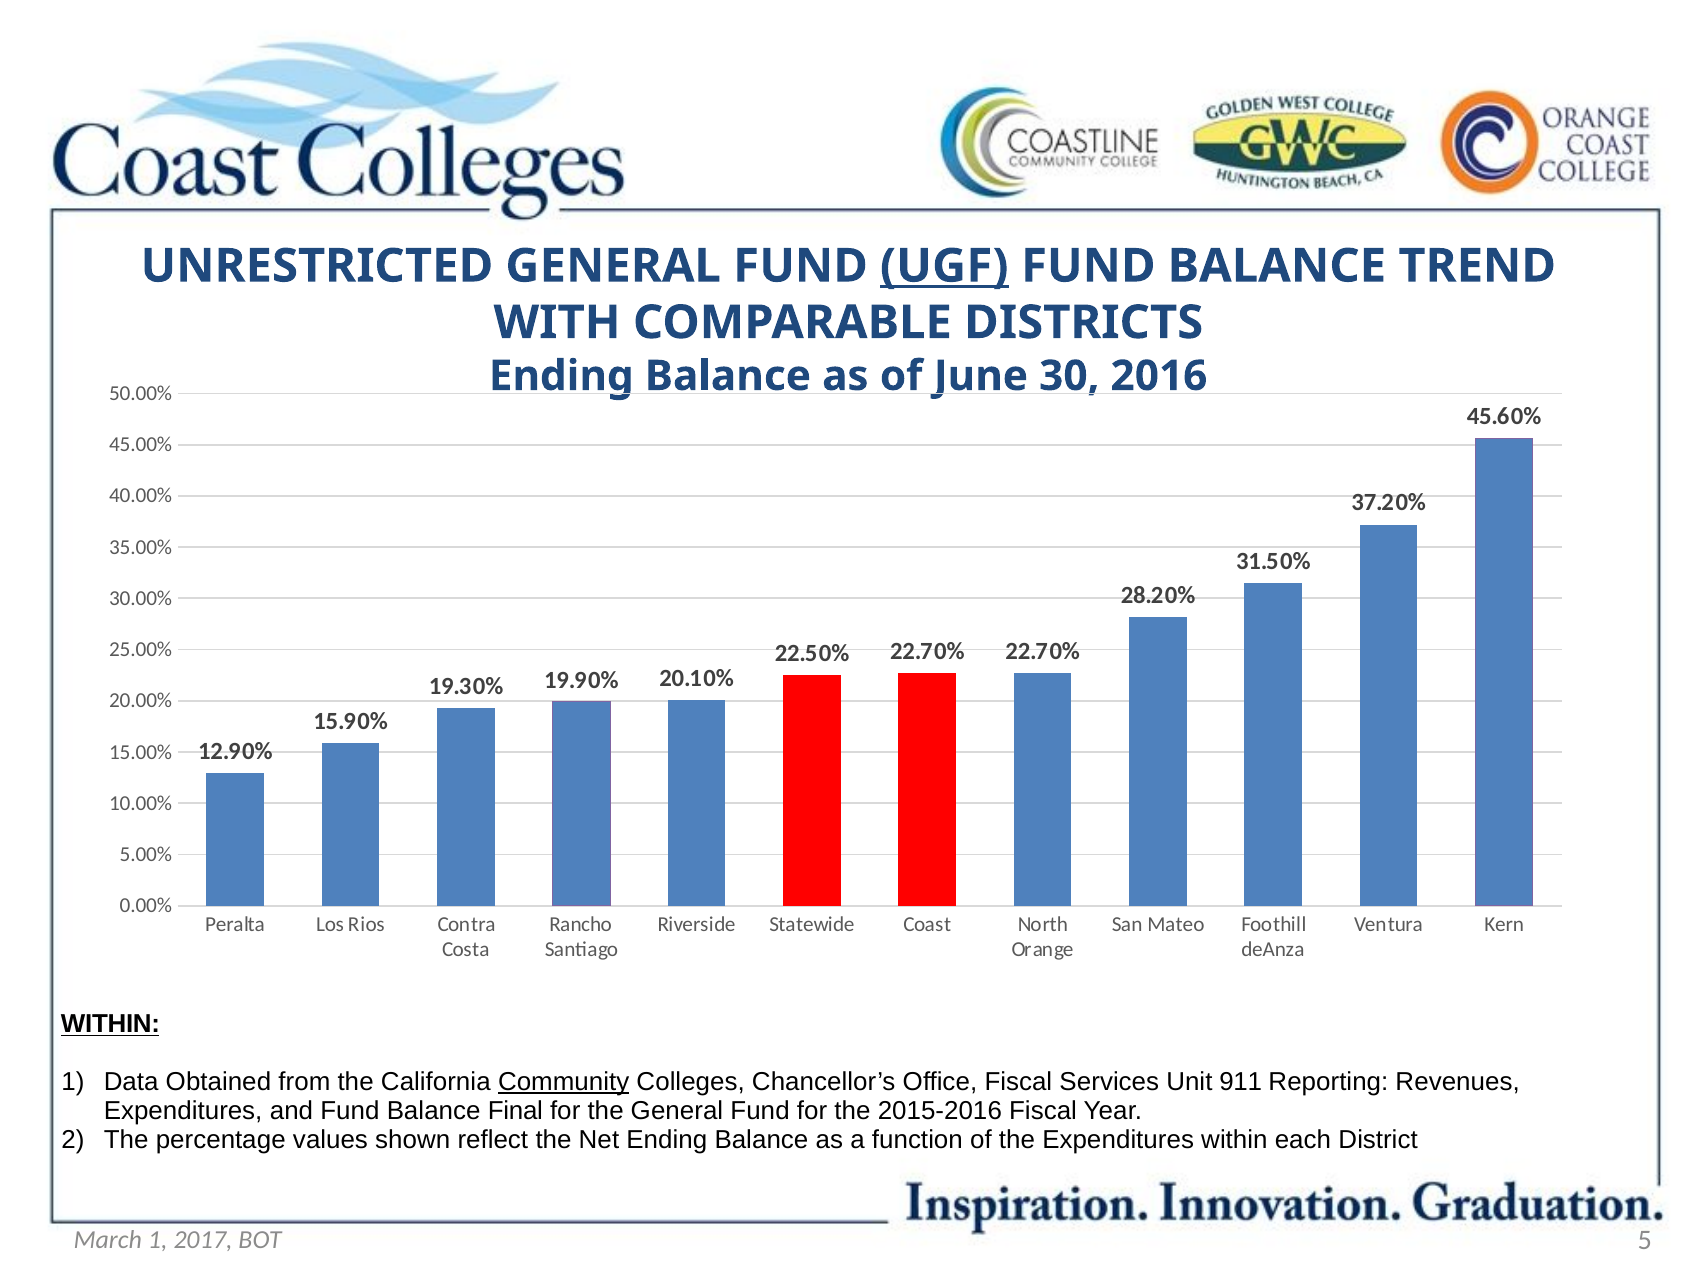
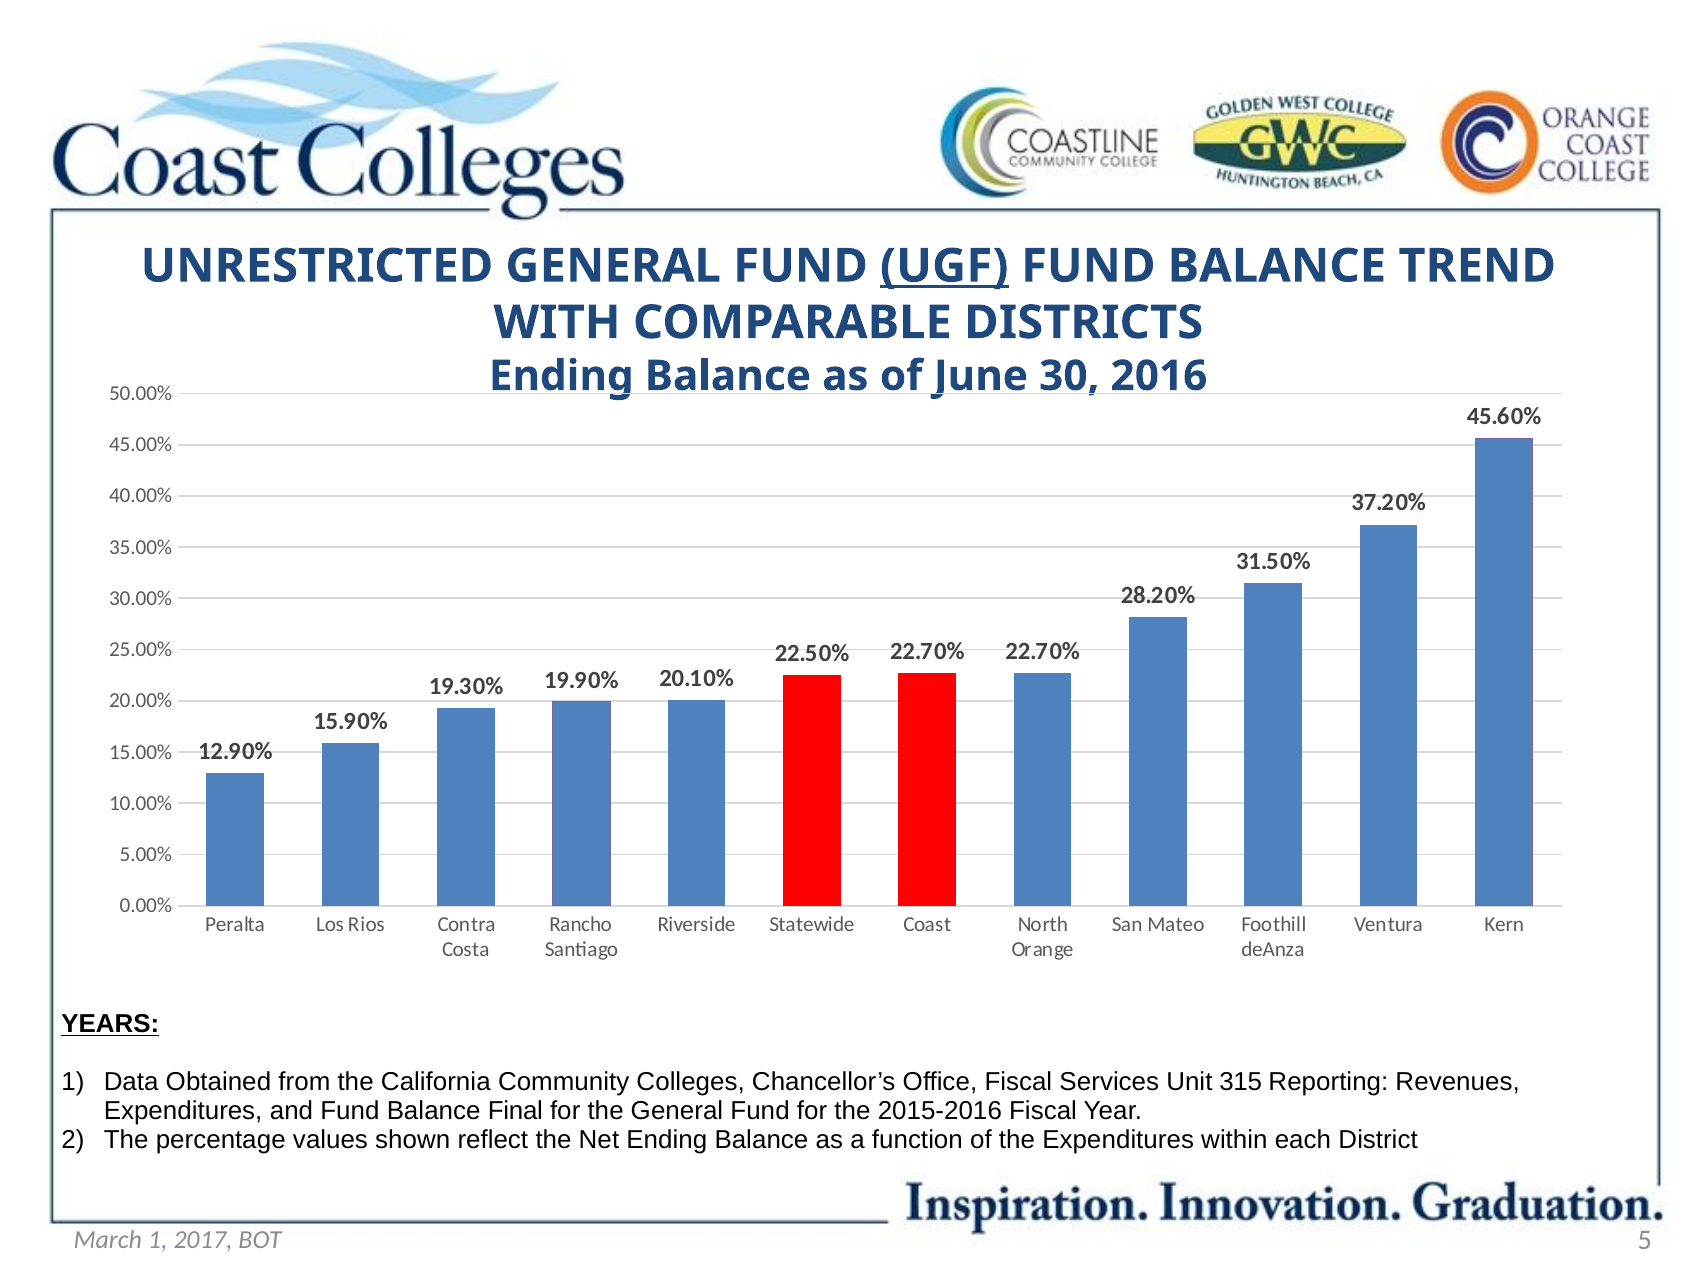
WITHIN at (110, 1025): WITHIN -> YEARS
Community underline: present -> none
911: 911 -> 315
